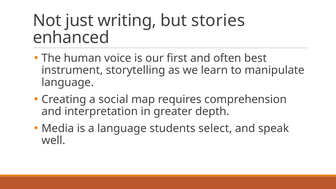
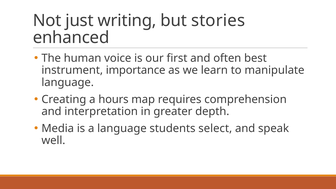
storytelling: storytelling -> importance
social: social -> hours
